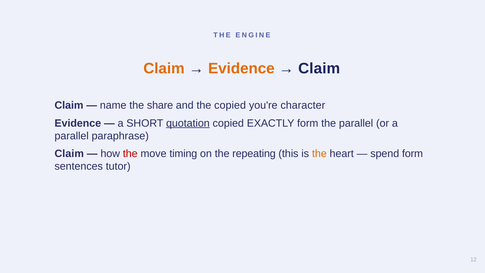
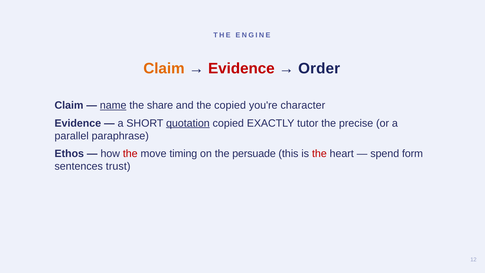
Evidence at (241, 68) colour: orange -> red
Claim at (319, 68): Claim -> Order
name underline: none -> present
EXACTLY form: form -> tutor
the parallel: parallel -> precise
Claim at (69, 154): Claim -> Ethos
repeating: repeating -> persuade
the at (319, 154) colour: orange -> red
tutor: tutor -> trust
